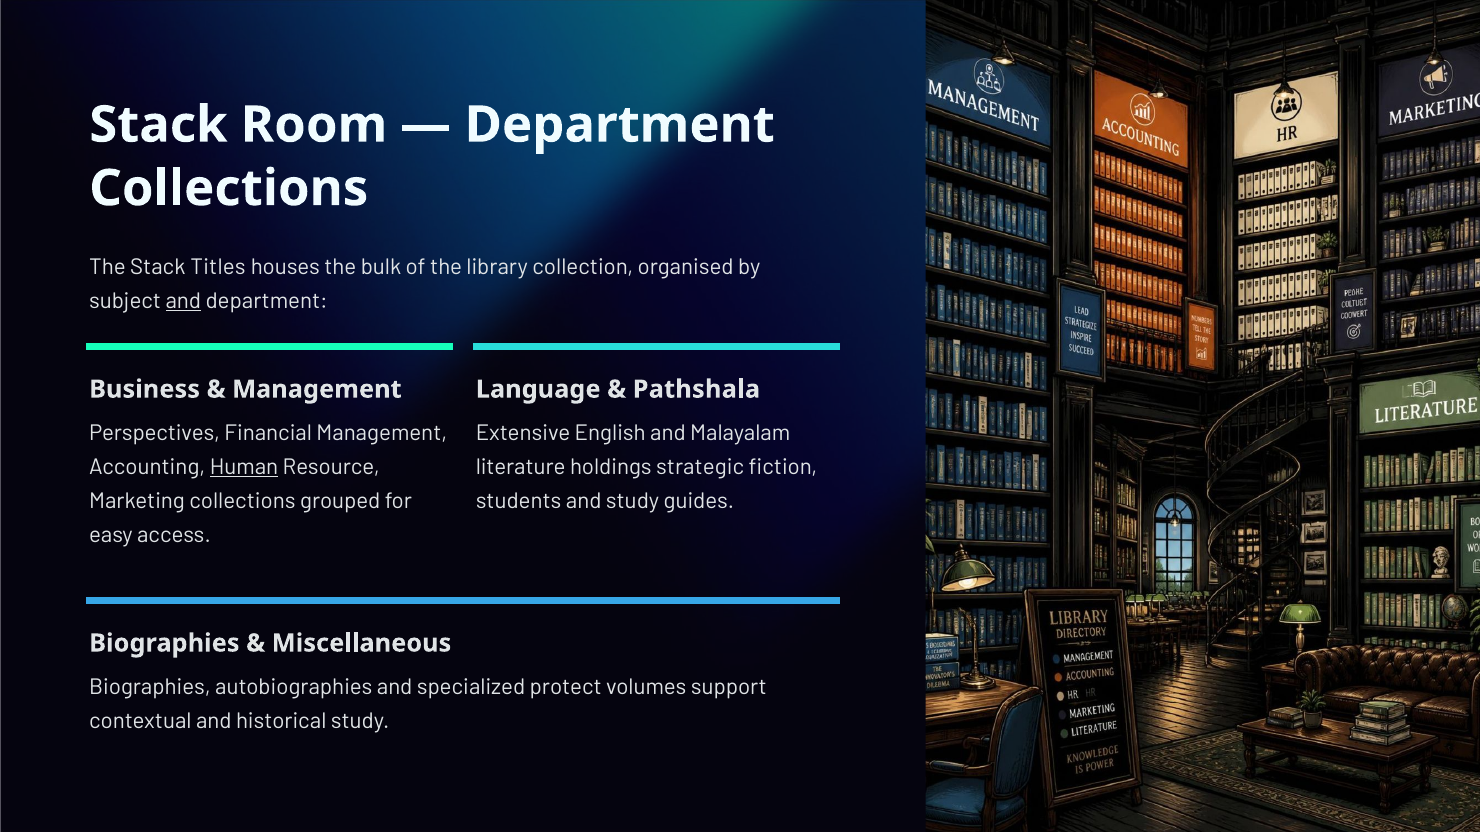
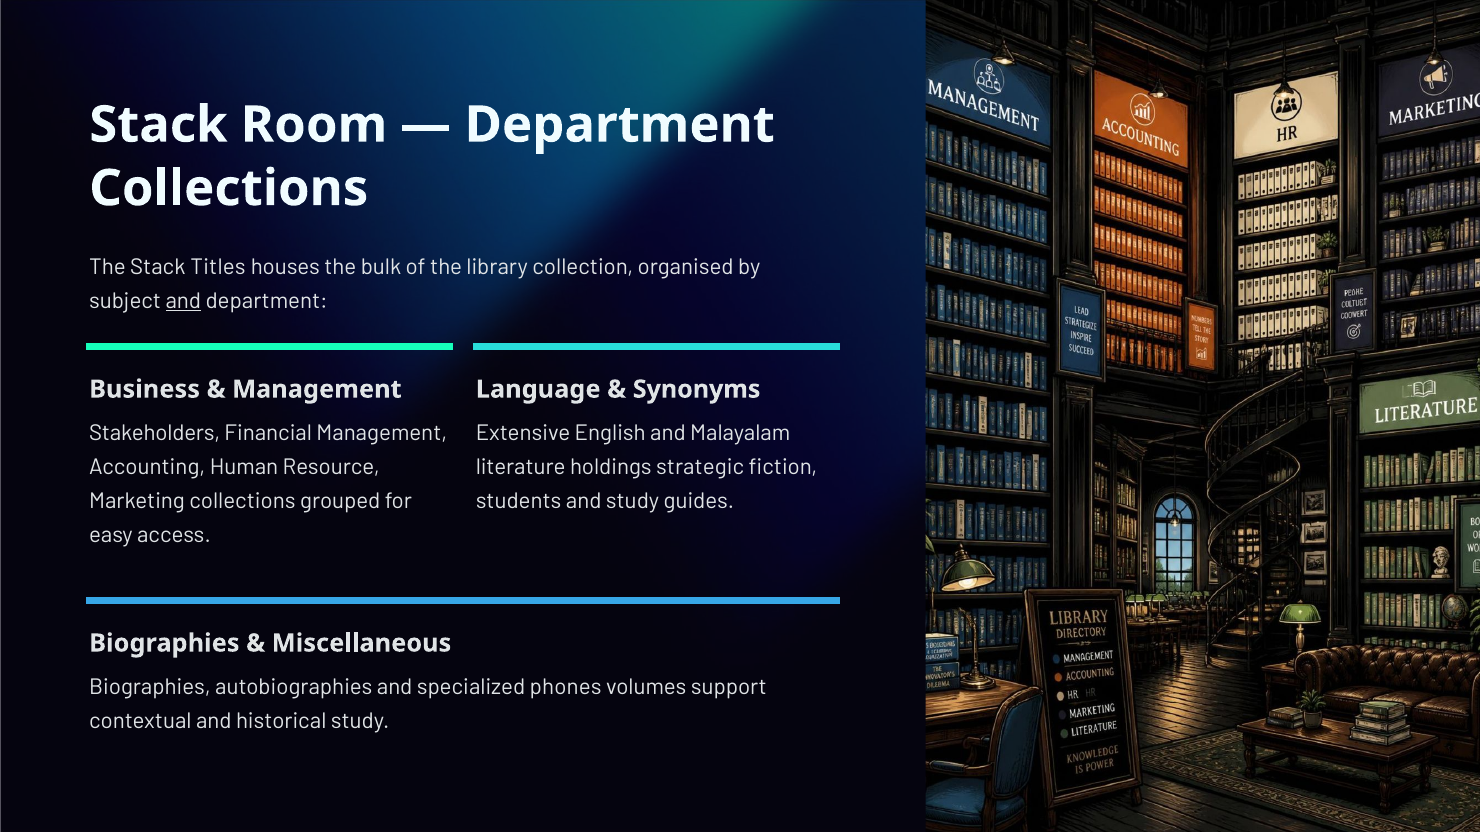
Pathshala: Pathshala -> Synonyms
Perspectives: Perspectives -> Stakeholders
Human underline: present -> none
protect: protect -> phones
